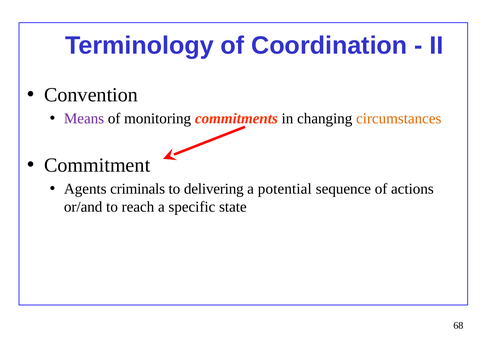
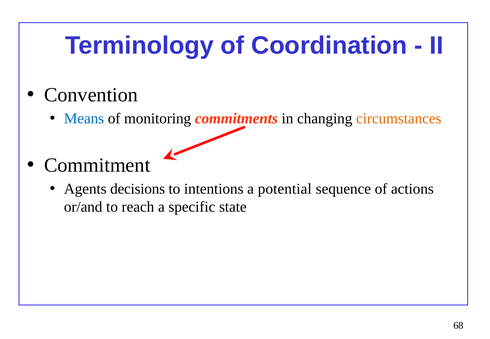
Means colour: purple -> blue
criminals: criminals -> decisions
delivering: delivering -> intentions
